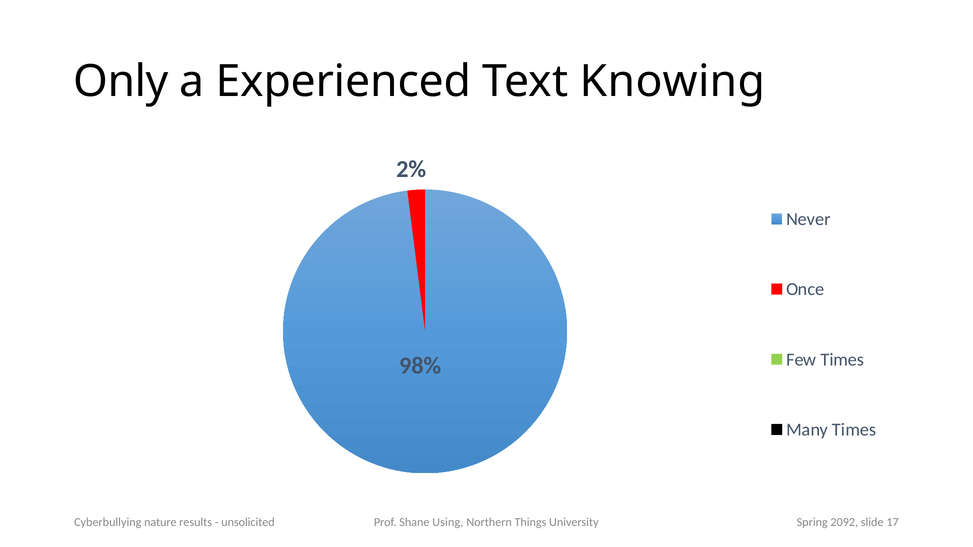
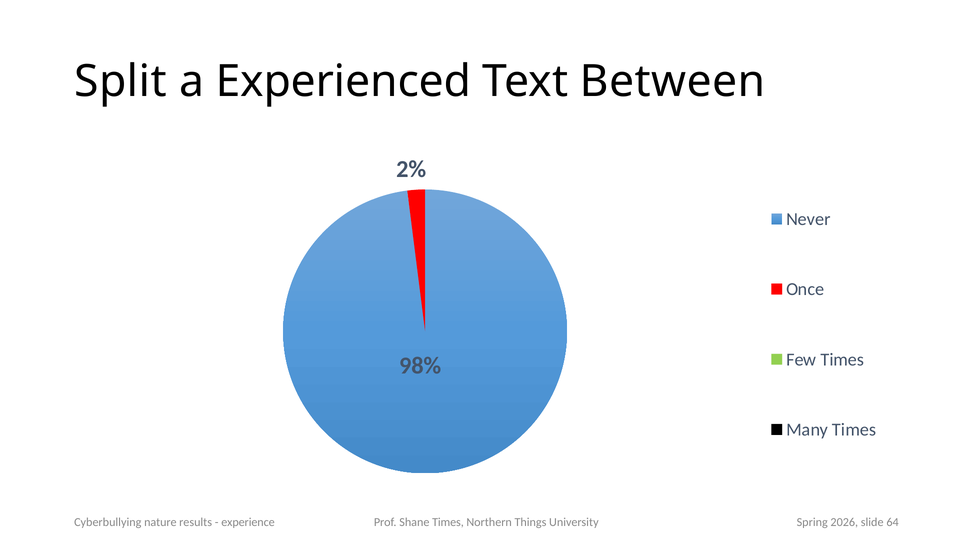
Only: Only -> Split
Knowing: Knowing -> Between
Shane Using: Using -> Times
unsolicited: unsolicited -> experience
2092: 2092 -> 2026
17: 17 -> 64
